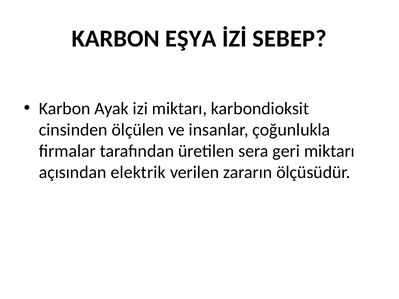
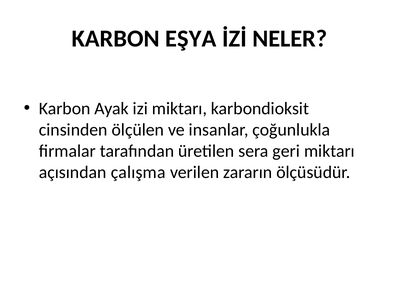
SEBEP: SEBEP -> NELER
elektrik: elektrik -> çalışma
